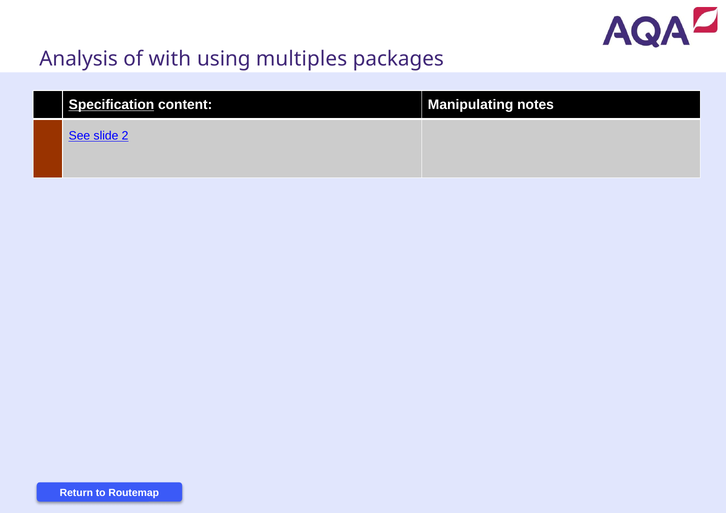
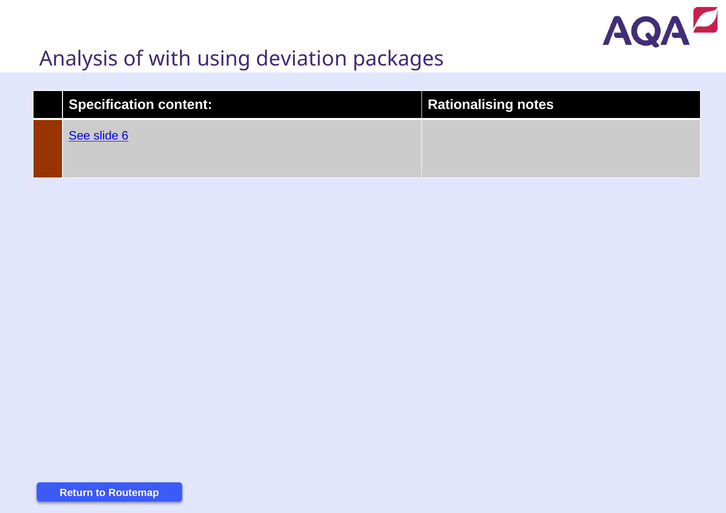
multiples: multiples -> deviation
Specification underline: present -> none
Manipulating: Manipulating -> Rationalising
2: 2 -> 6
